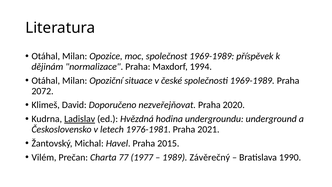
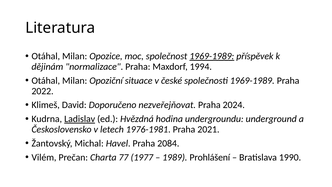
1969-1989 at (212, 56) underline: none -> present
2072: 2072 -> 2022
2020: 2020 -> 2024
2015: 2015 -> 2084
Závěrečný: Závěrečný -> Prohlášení
